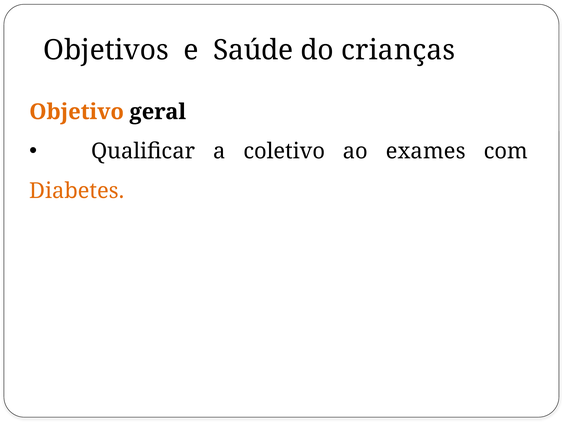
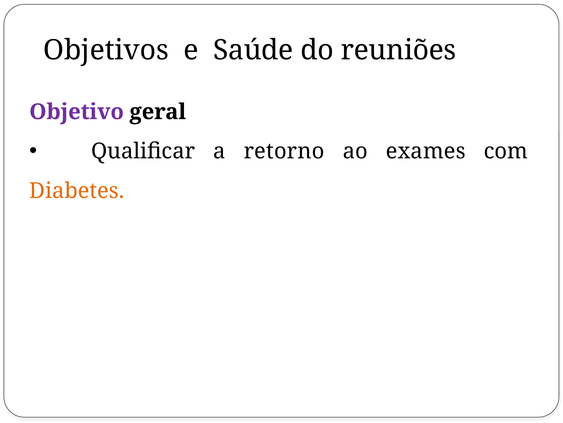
crianças: crianças -> reuniões
Objetivo colour: orange -> purple
coletivo: coletivo -> retorno
